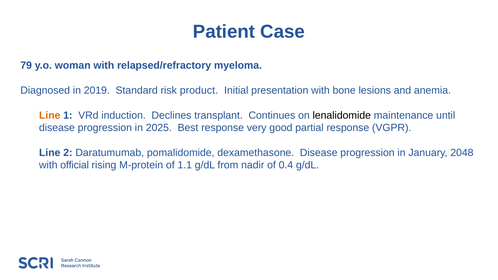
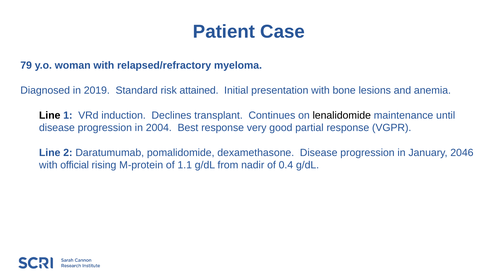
product: product -> attained
Line at (50, 115) colour: orange -> black
2025: 2025 -> 2004
2048: 2048 -> 2046
